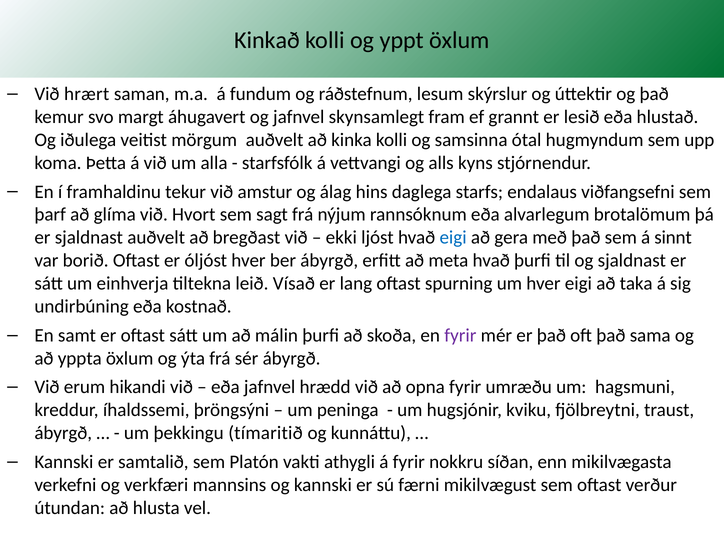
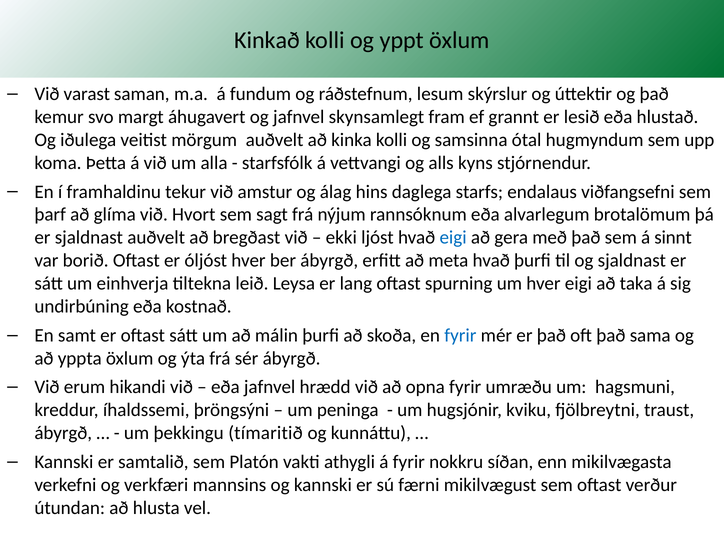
hrært: hrært -> varast
Vísað: Vísað -> Leysa
fyrir at (460, 335) colour: purple -> blue
